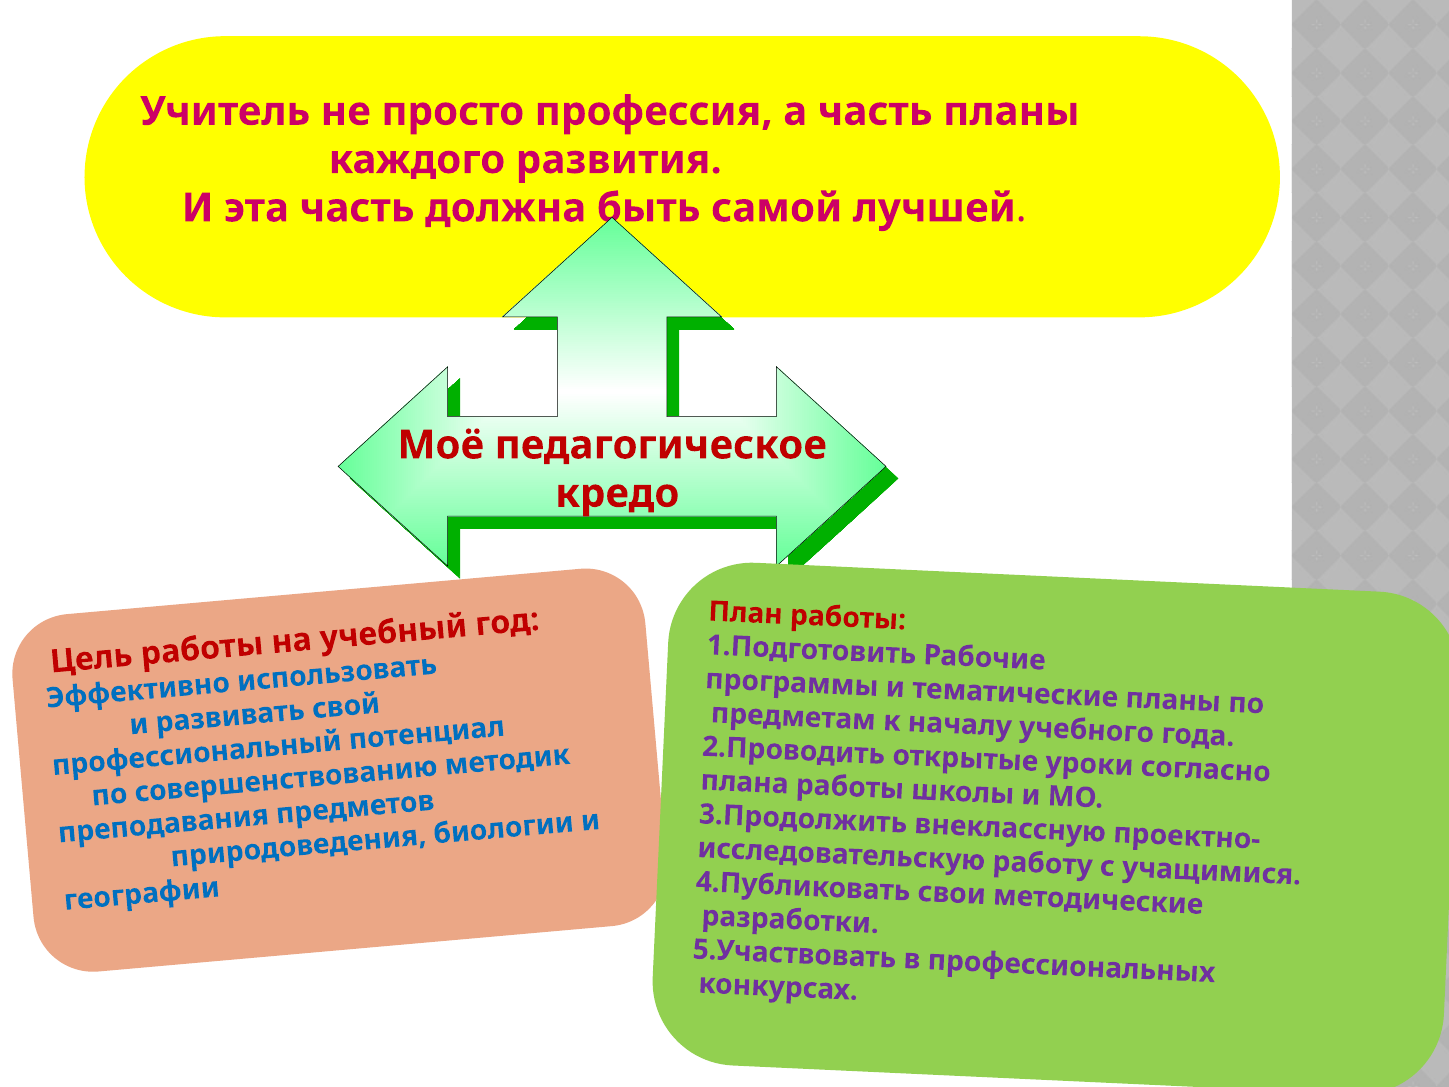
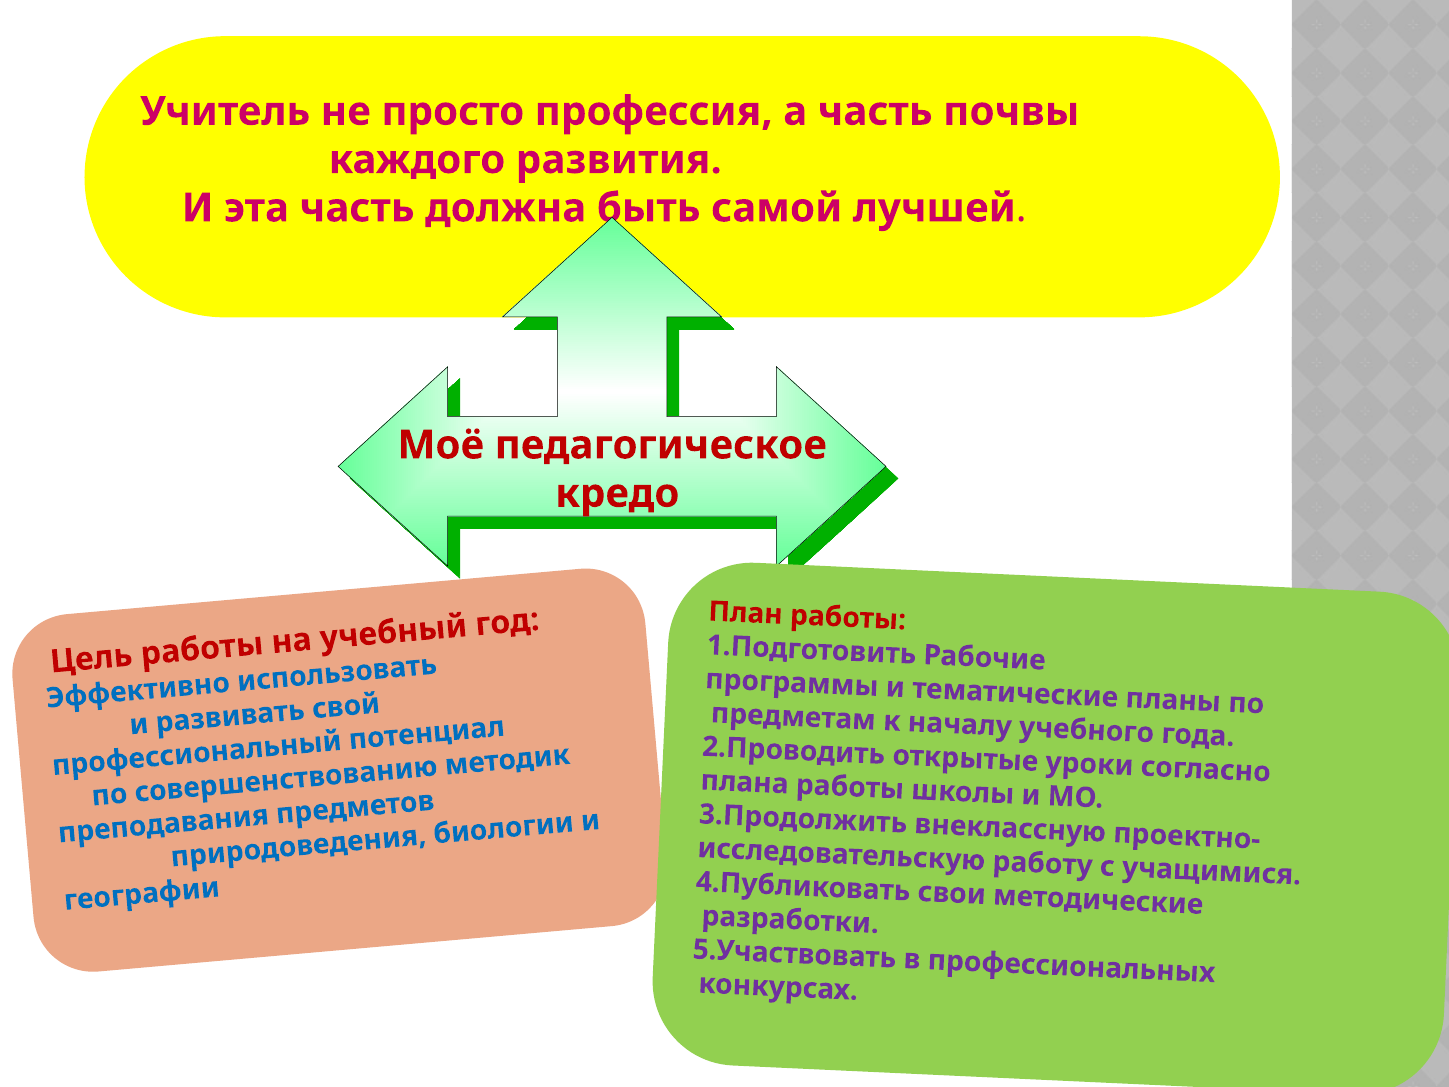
часть планы: планы -> почвы
